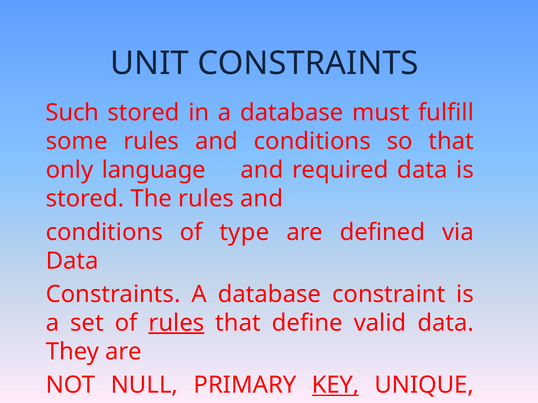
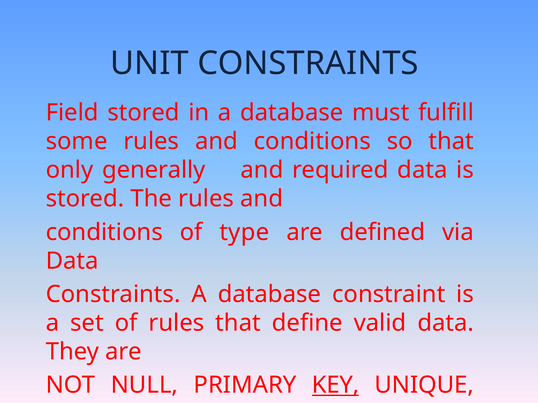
Such: Such -> Field
language: language -> generally
rules at (176, 323) underline: present -> none
